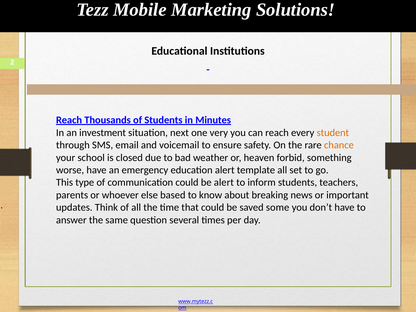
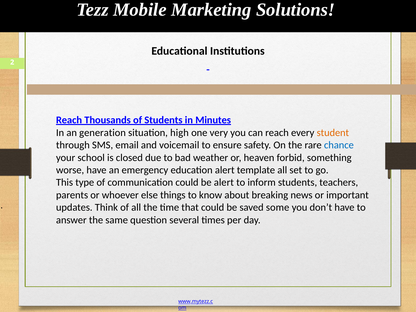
investment: investment -> generation
next: next -> high
chance colour: orange -> blue
based: based -> things
